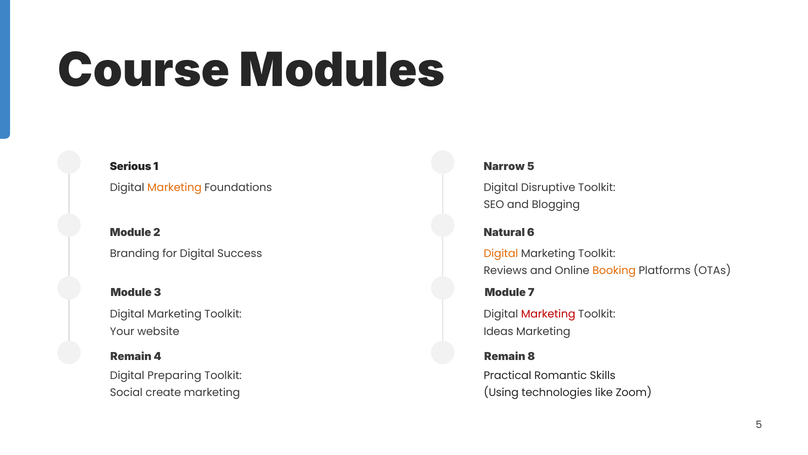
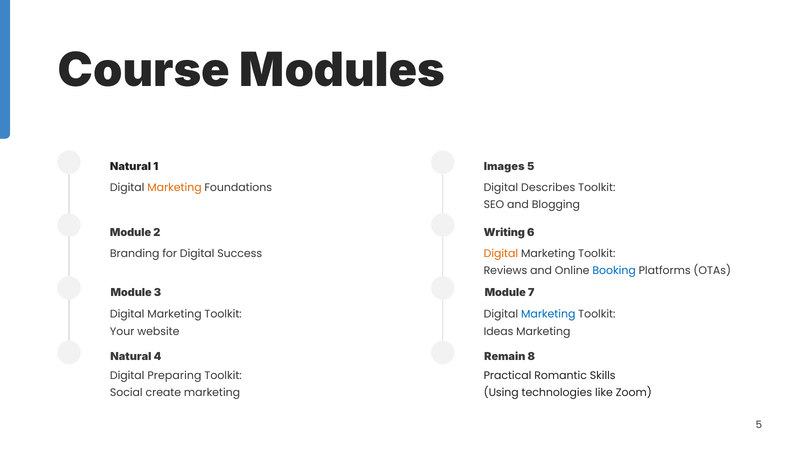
Serious at (131, 167): Serious -> Natural
Narrow: Narrow -> Images
Disruptive: Disruptive -> Describes
Natural: Natural -> Writing
Booking colour: orange -> blue
Marketing at (548, 314) colour: red -> blue
Remain at (131, 356): Remain -> Natural
